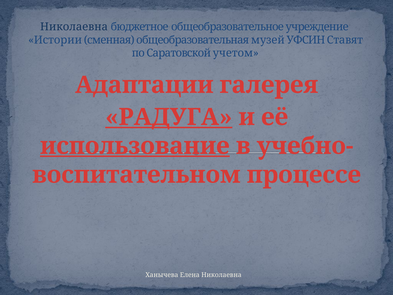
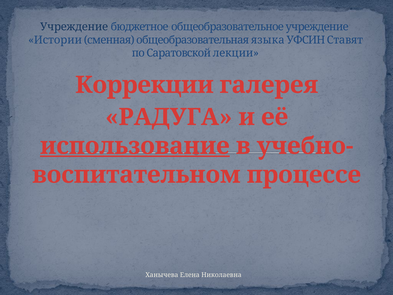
Николаевна at (74, 27): Николаевна -> Учреждение
музей: музей -> языка
учетом: учетом -> лекции
Адаптации: Адаптации -> Коррекции
РАДУГА underline: present -> none
